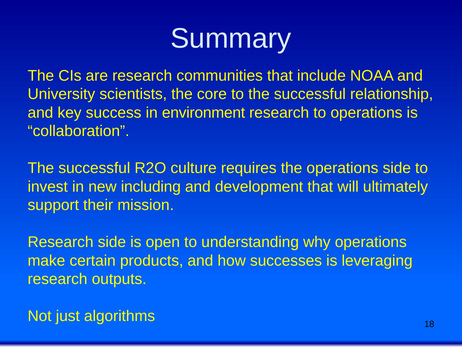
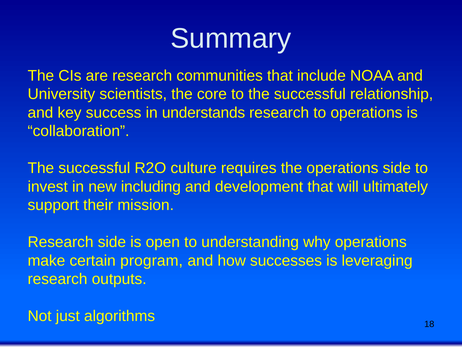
environment: environment -> understands
products: products -> program
